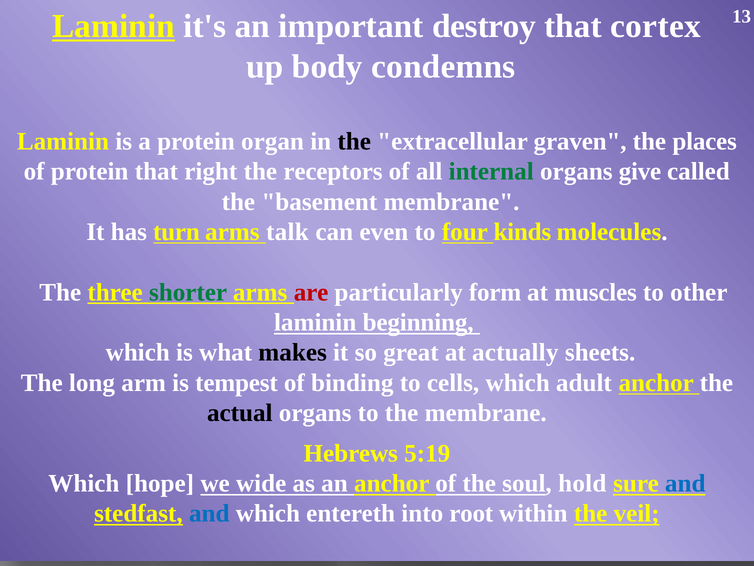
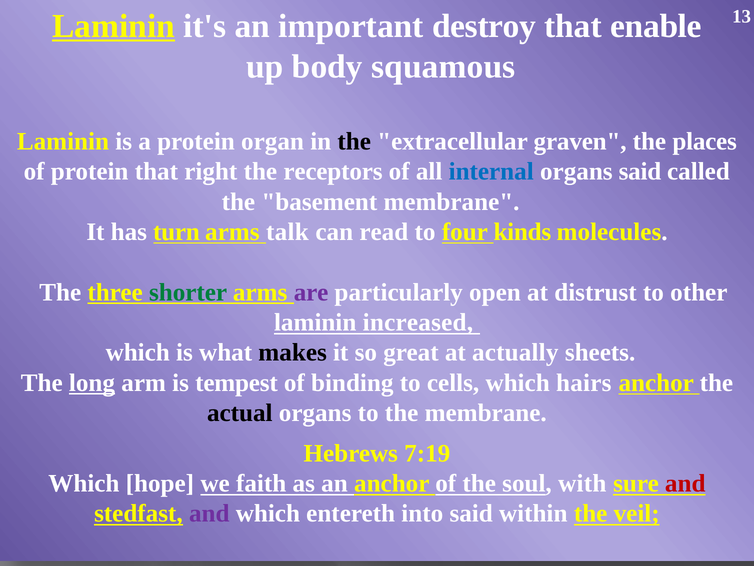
cortex: cortex -> enable
condemns: condemns -> squamous
internal colour: green -> blue
organs give: give -> said
even: even -> read
are colour: red -> purple
form: form -> open
muscles: muscles -> distrust
beginning: beginning -> increased
long underline: none -> present
adult: adult -> hairs
5:19: 5:19 -> 7:19
wide: wide -> faith
hold: hold -> with
and at (685, 483) colour: blue -> red
and at (209, 513) colour: blue -> purple
into root: root -> said
